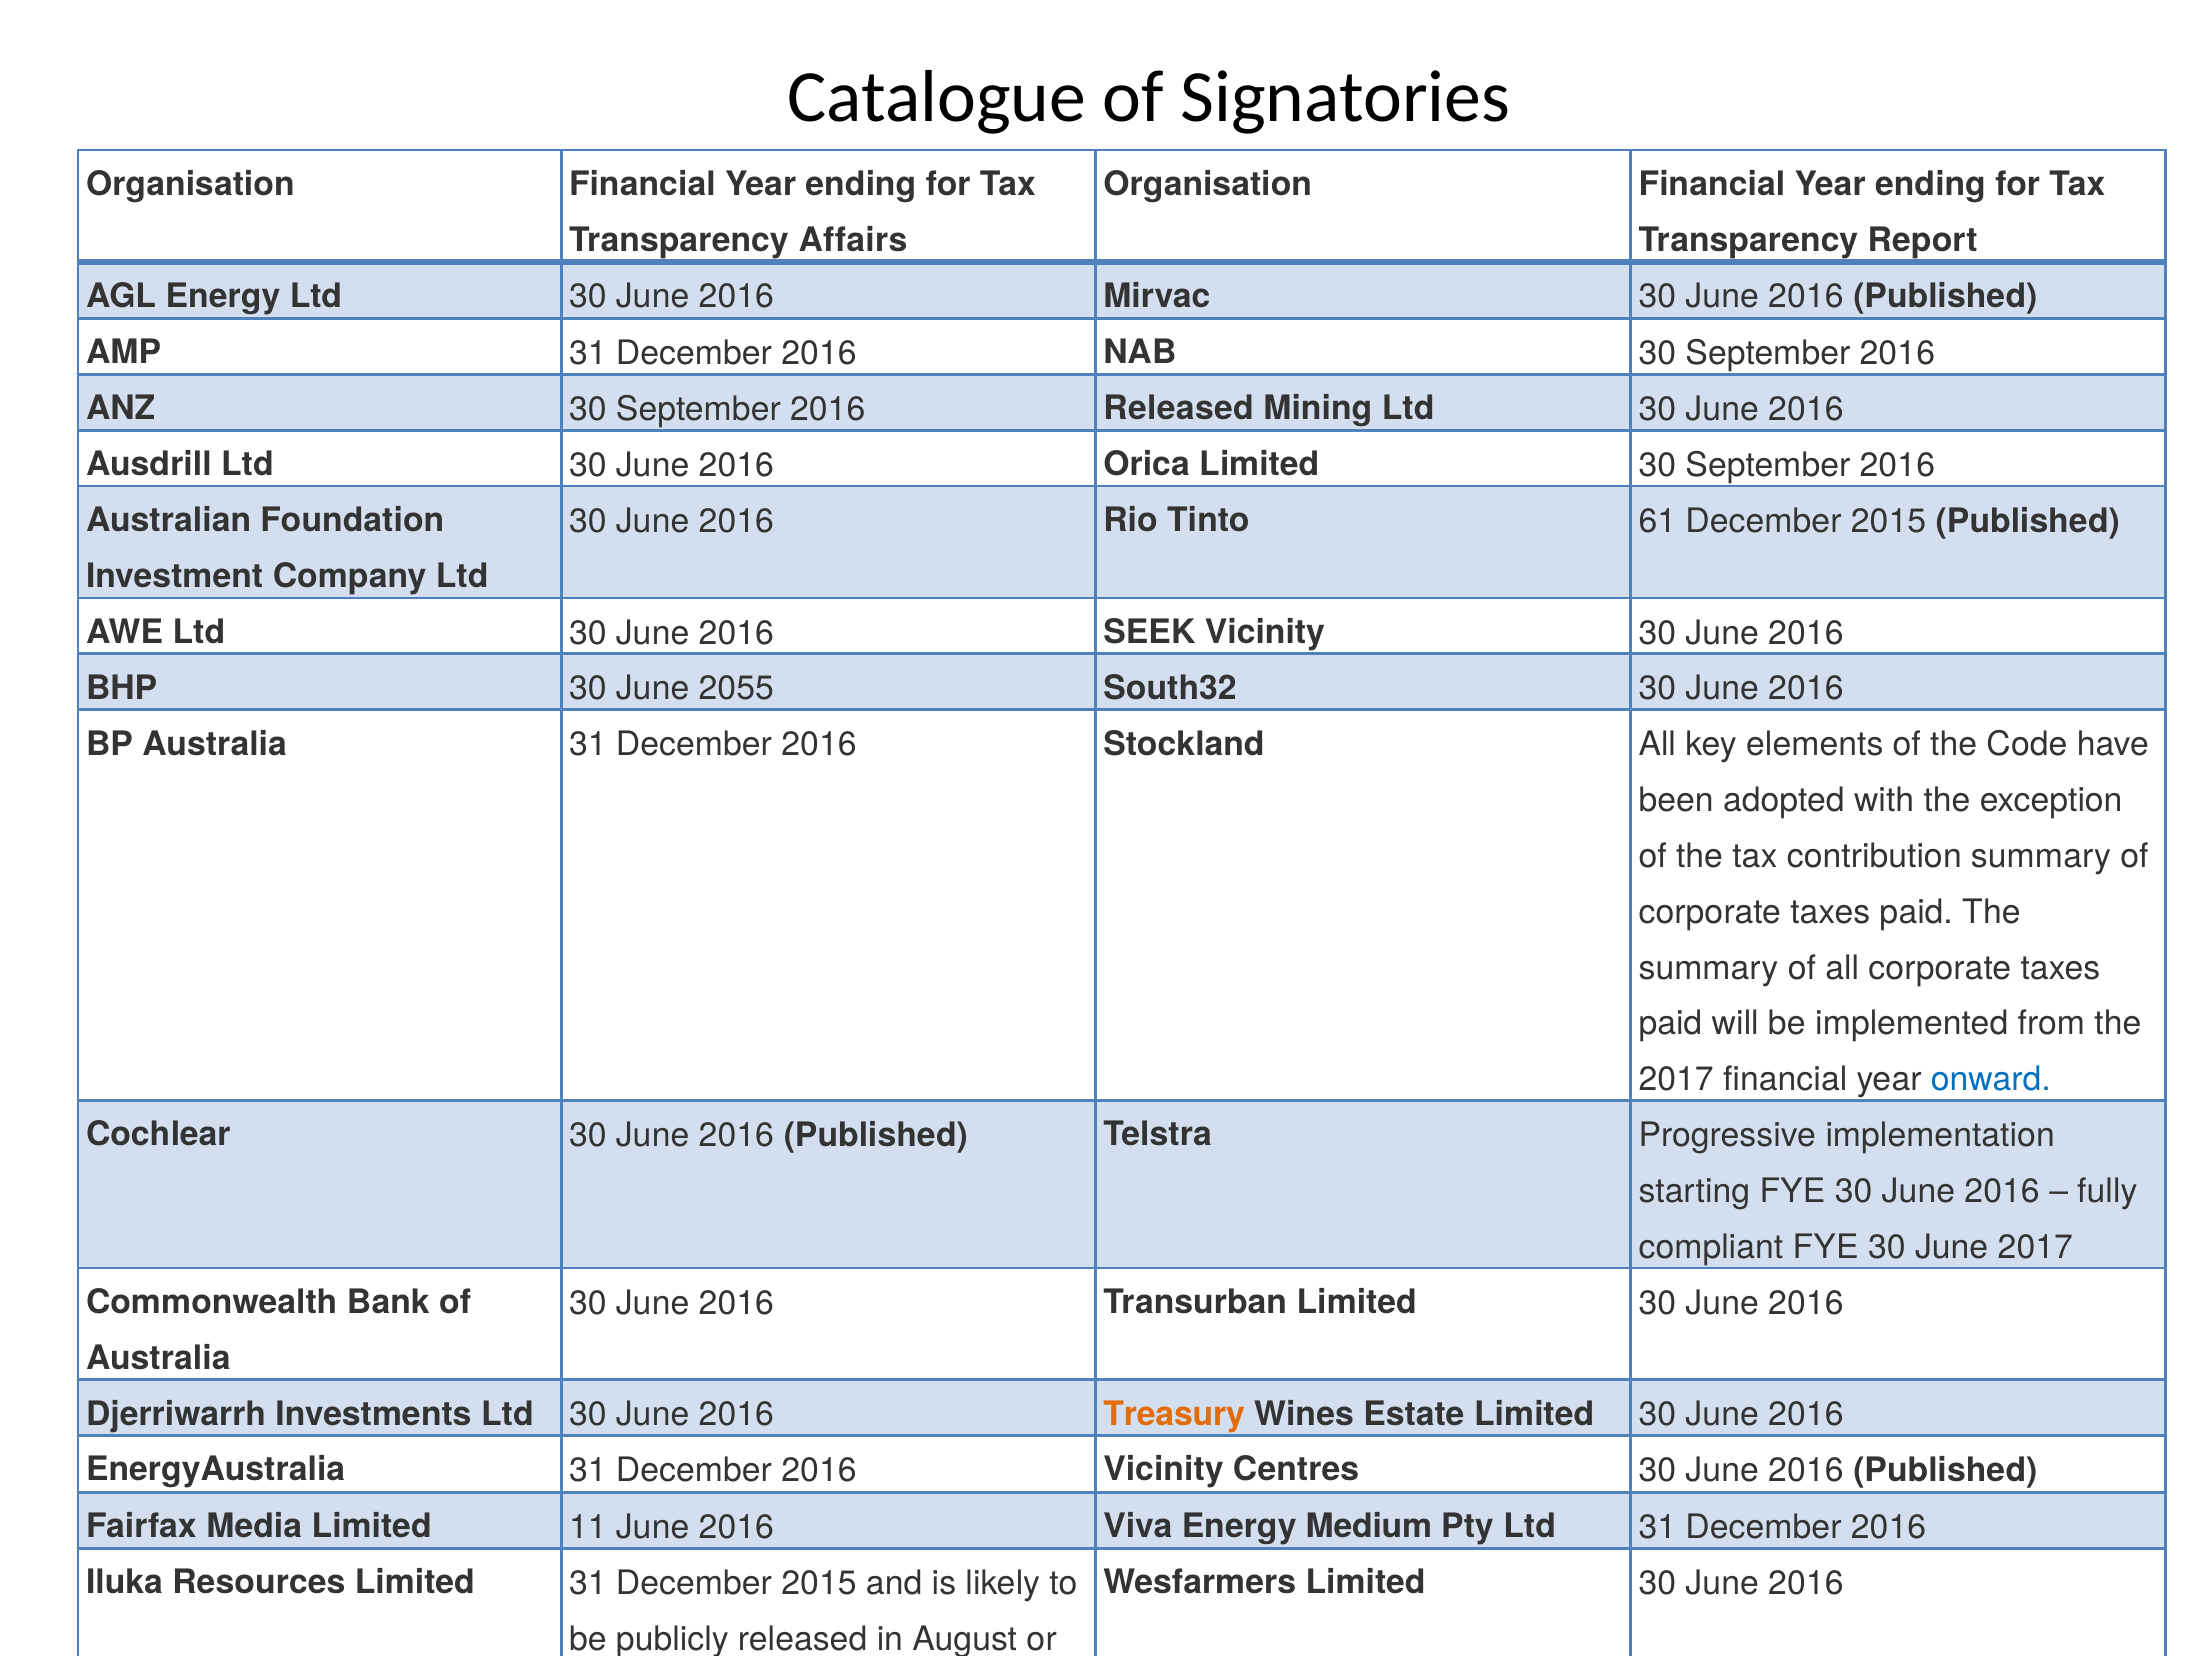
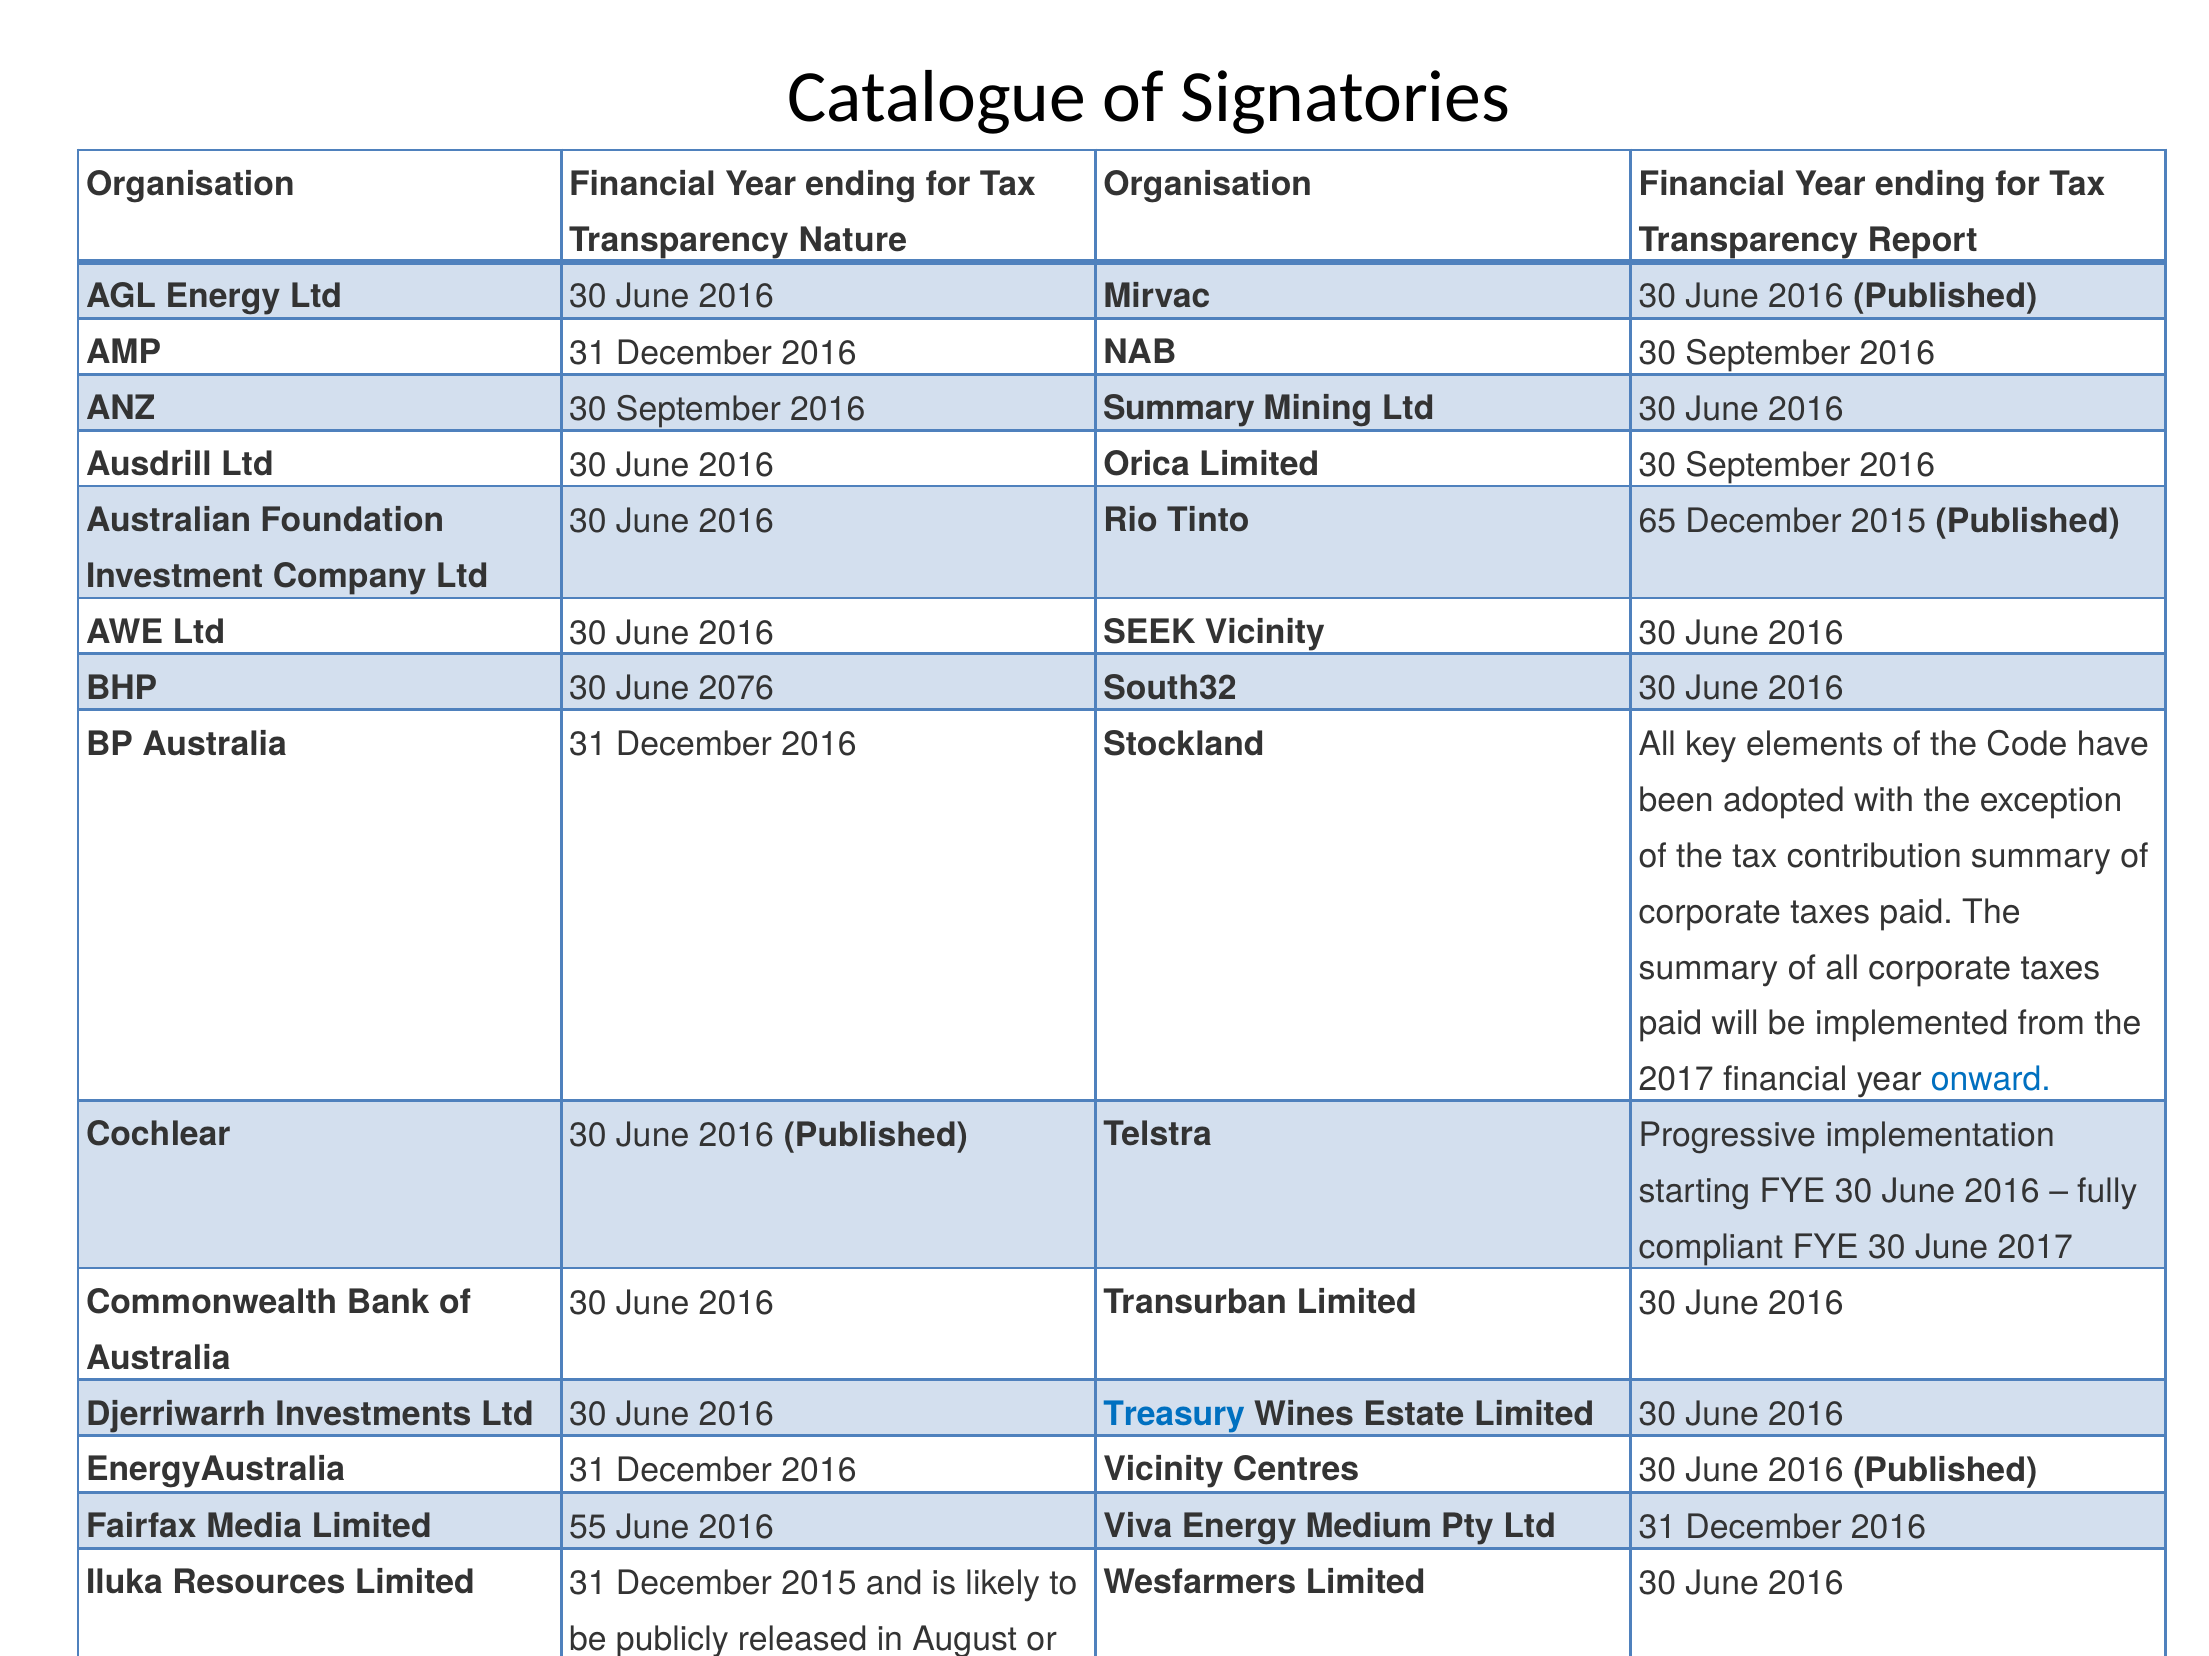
Affairs: Affairs -> Nature
2016 Released: Released -> Summary
61: 61 -> 65
2055: 2055 -> 2076
Treasury colour: orange -> blue
11: 11 -> 55
